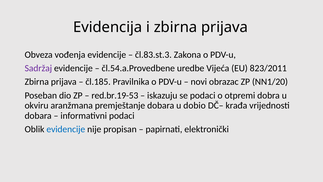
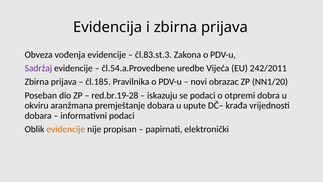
823/2011: 823/2011 -> 242/2011
red.br.19-53: red.br.19-53 -> red.br.19-28
dobio: dobio -> upute
evidencije at (66, 129) colour: blue -> orange
